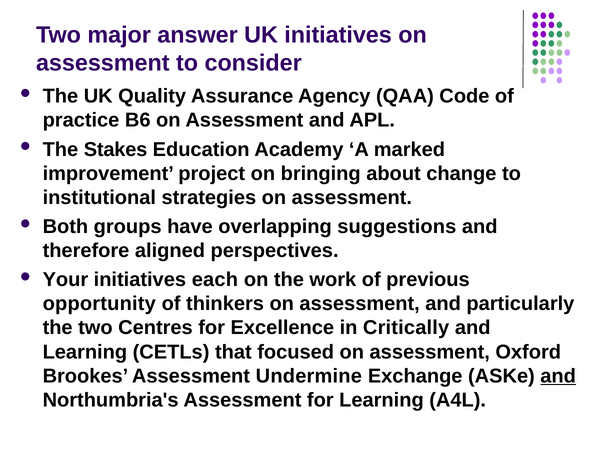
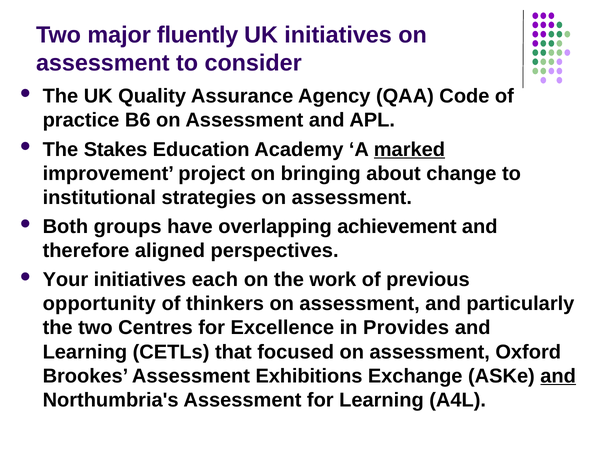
answer: answer -> fluently
marked underline: none -> present
suggestions: suggestions -> achievement
Critically: Critically -> Provides
Undermine: Undermine -> Exhibitions
